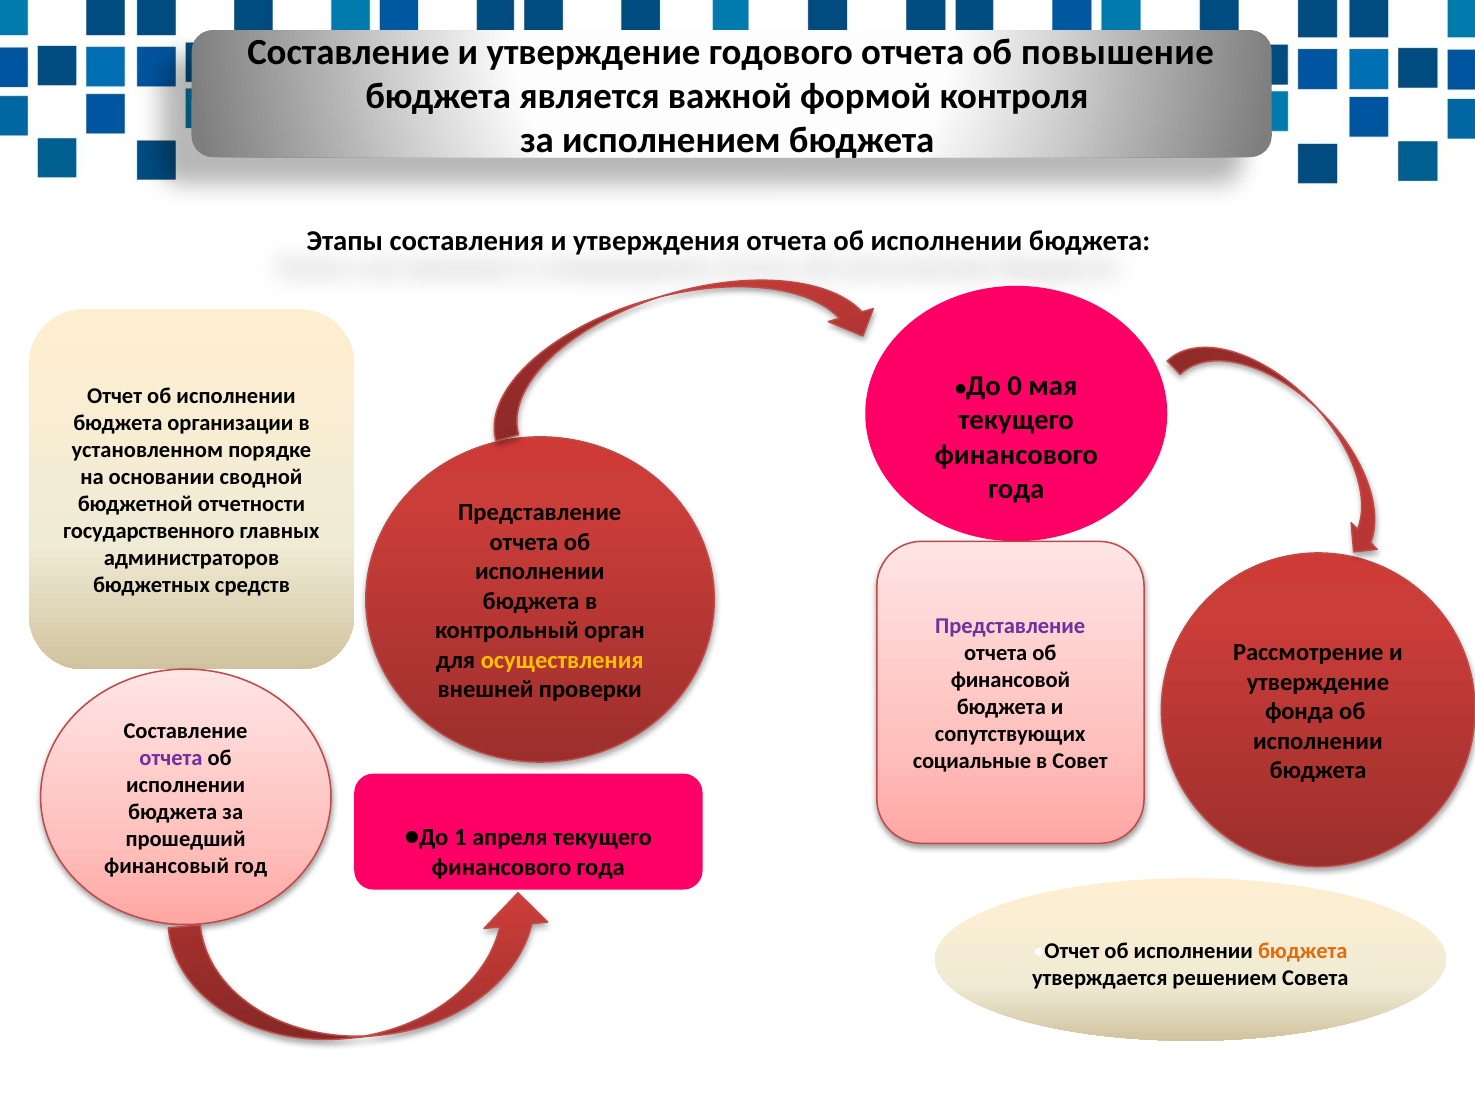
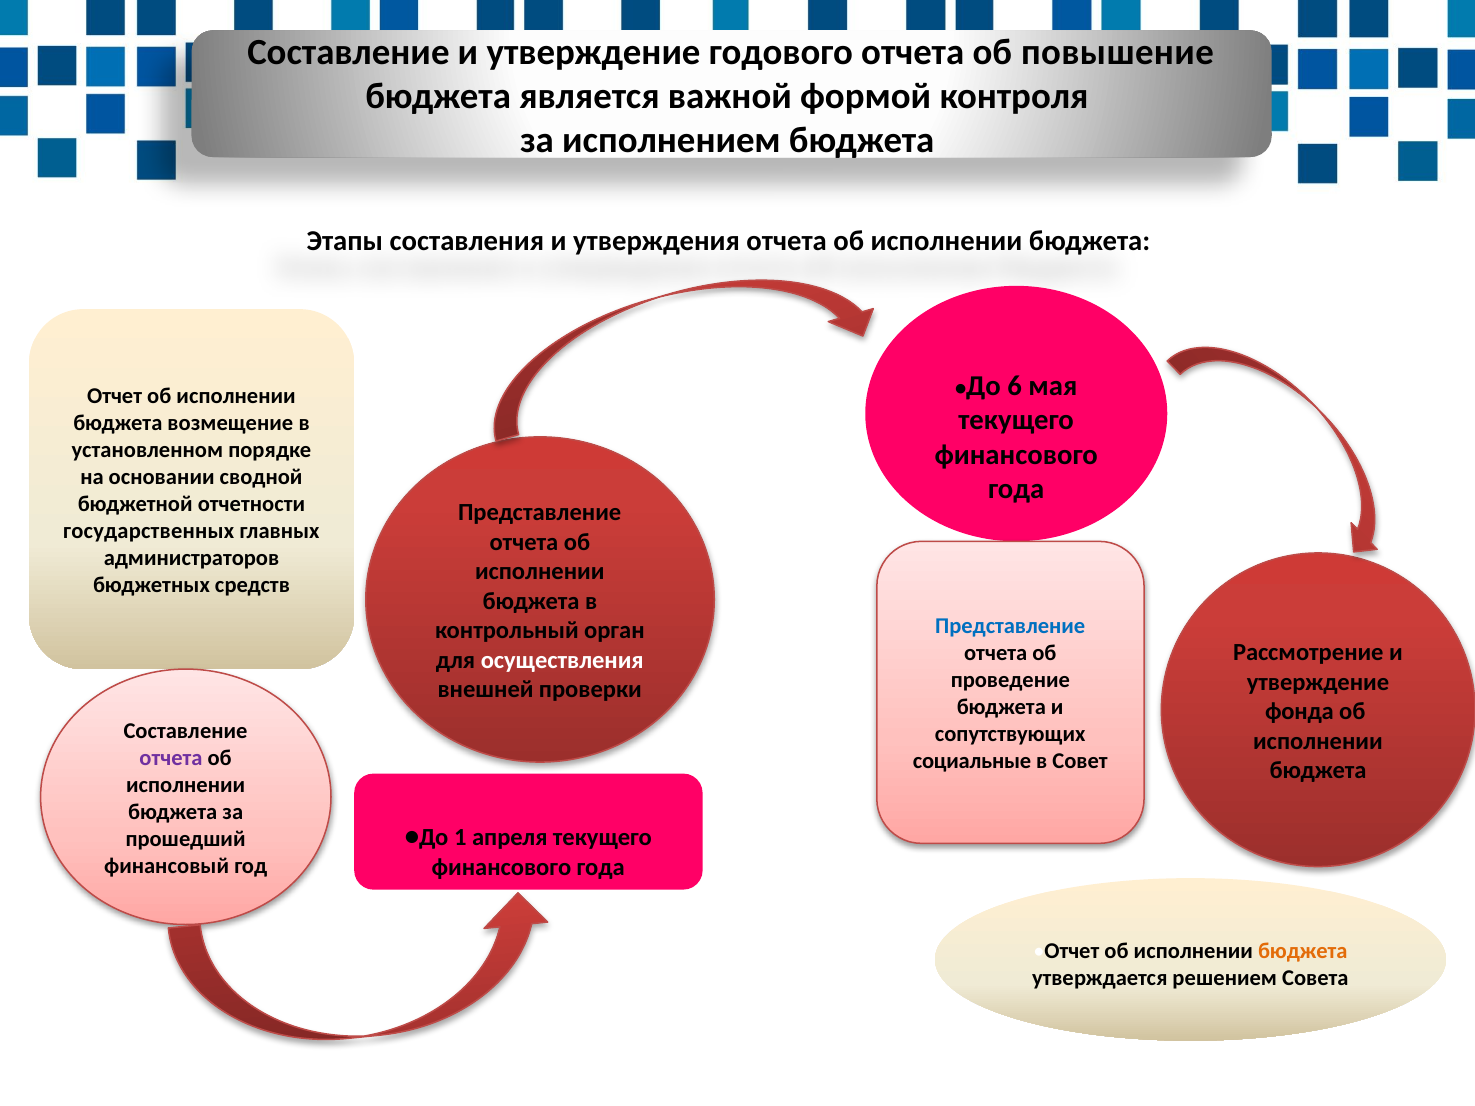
0: 0 -> 6
организации: организации -> возмещение
государственного: государственного -> государственных
Представление at (1010, 626) colour: purple -> blue
осуществления colour: yellow -> white
финансовой: финансовой -> проведение
